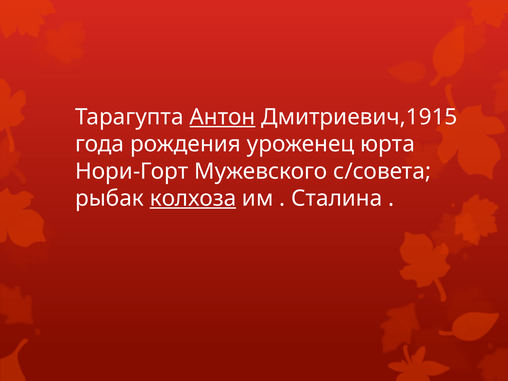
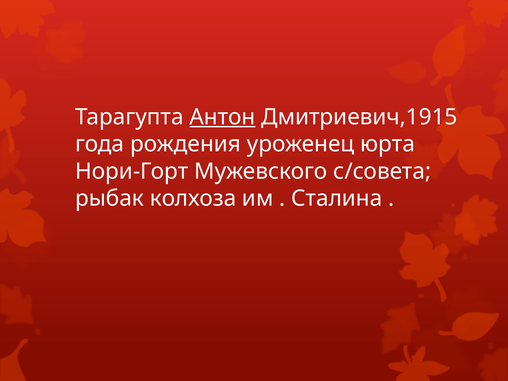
колхоза underline: present -> none
